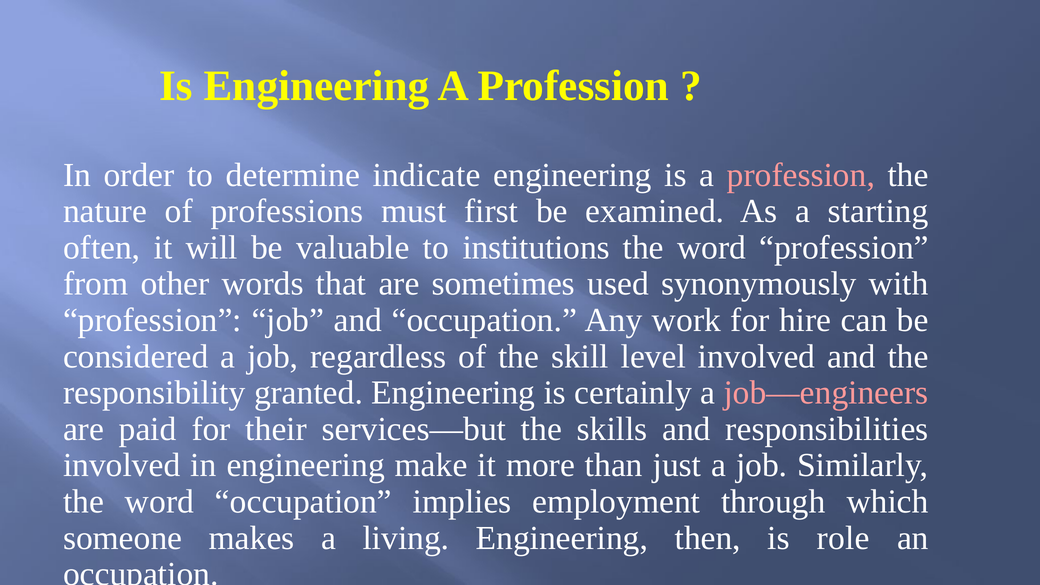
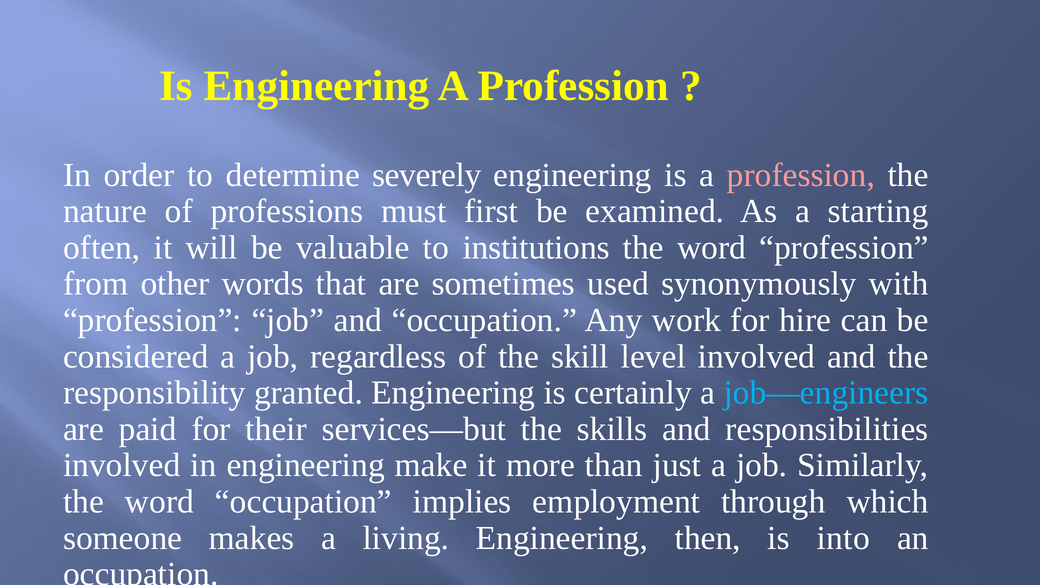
indicate: indicate -> severely
job—engineers colour: pink -> light blue
role: role -> into
